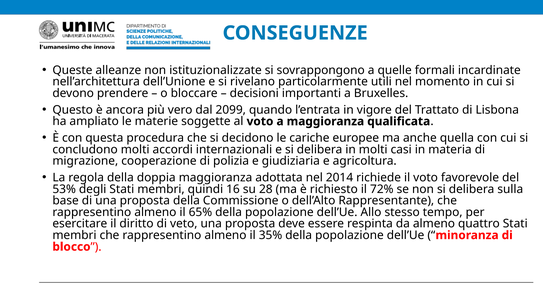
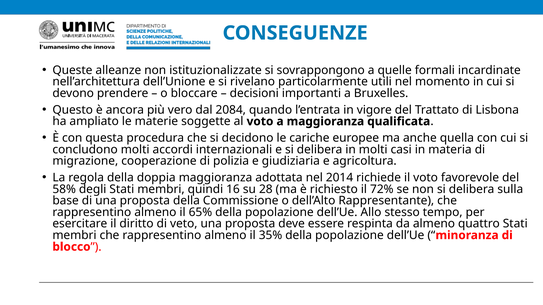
2099: 2099 -> 2084
53%: 53% -> 58%
